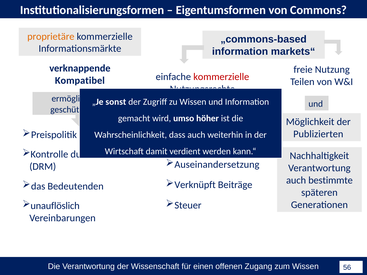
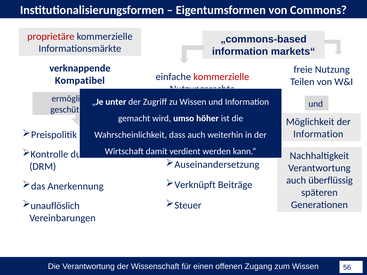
proprietäre colour: orange -> red
sonst: sonst -> unter
Publizierten at (318, 134): Publizierten -> Information
bestimmte: bestimmte -> überflüssig
Bedeutenden: Bedeutenden -> Anerkennung
